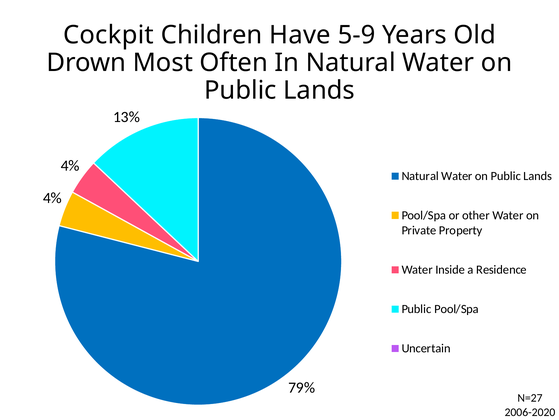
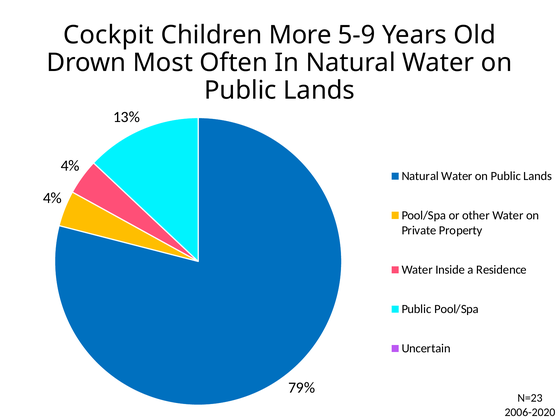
Have: Have -> More
N=27: N=27 -> N=23
